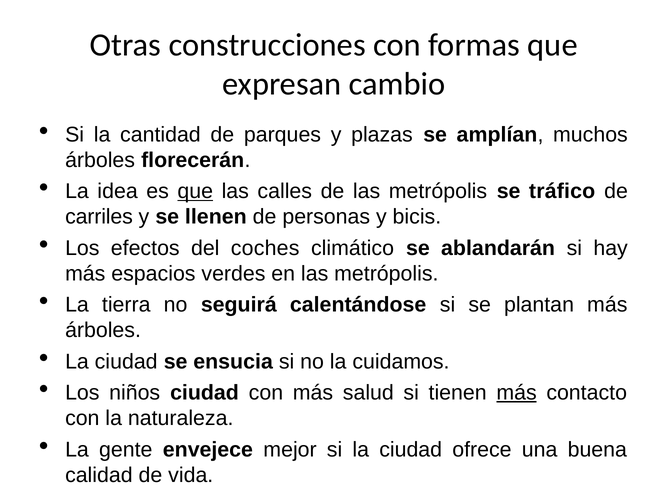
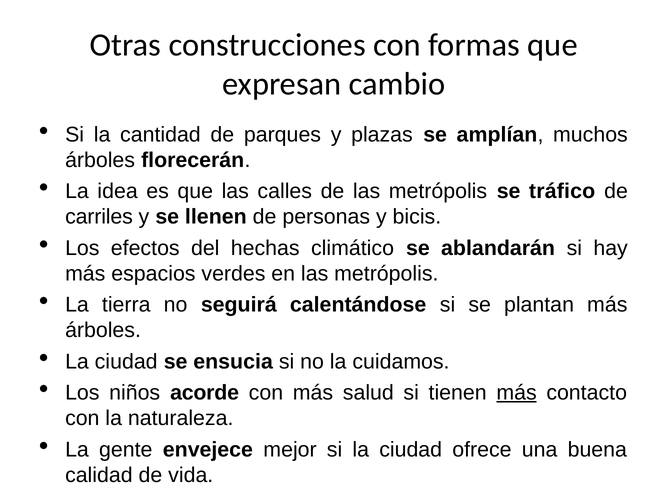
que at (195, 191) underline: present -> none
coches: coches -> hechas
niños ciudad: ciudad -> acorde
